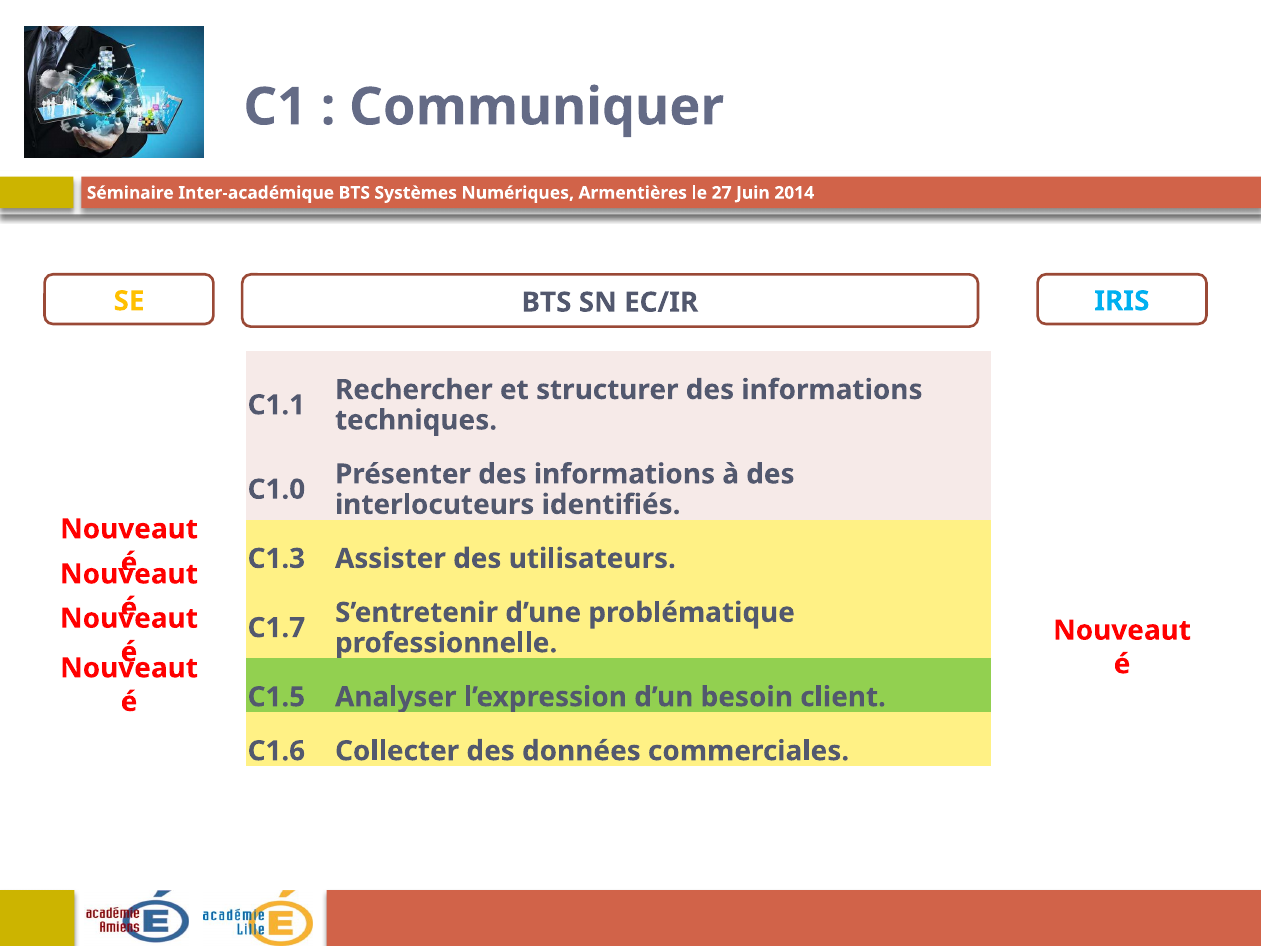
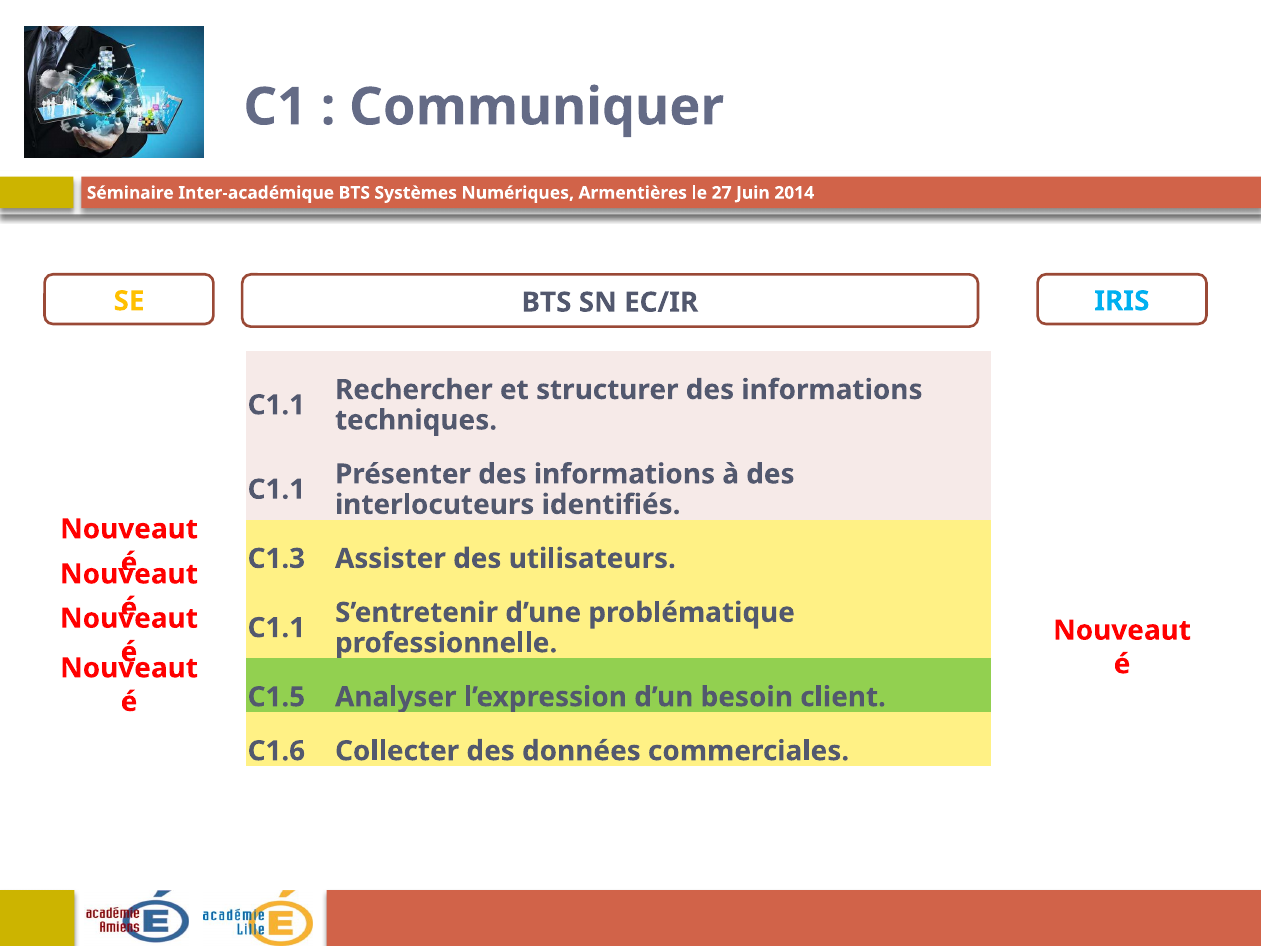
C1.0 at (276, 489): C1.0 -> C1.1
C1.7 at (276, 628): C1.7 -> C1.1
